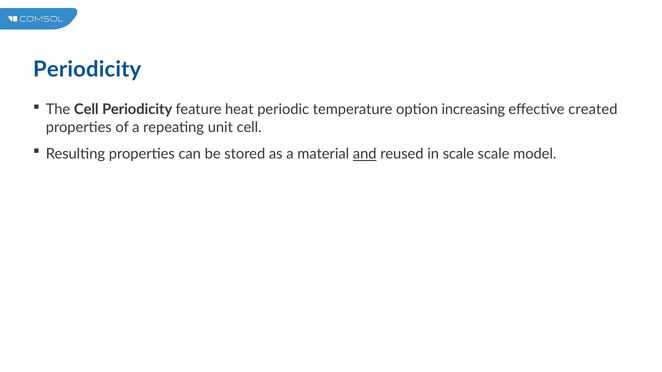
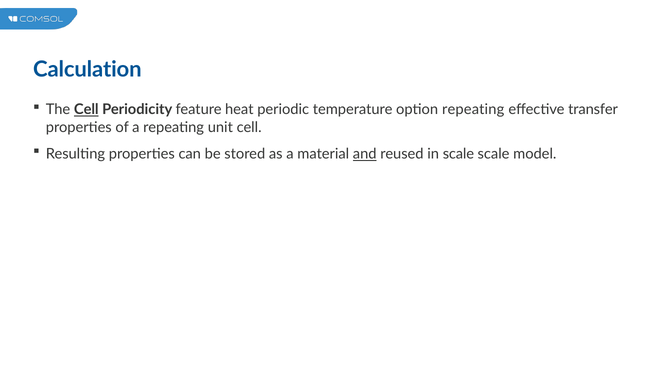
Periodicity at (87, 69): Periodicity -> Calculation
Cell at (86, 110) underline: none -> present
option increasing: increasing -> repeating
created: created -> transfer
